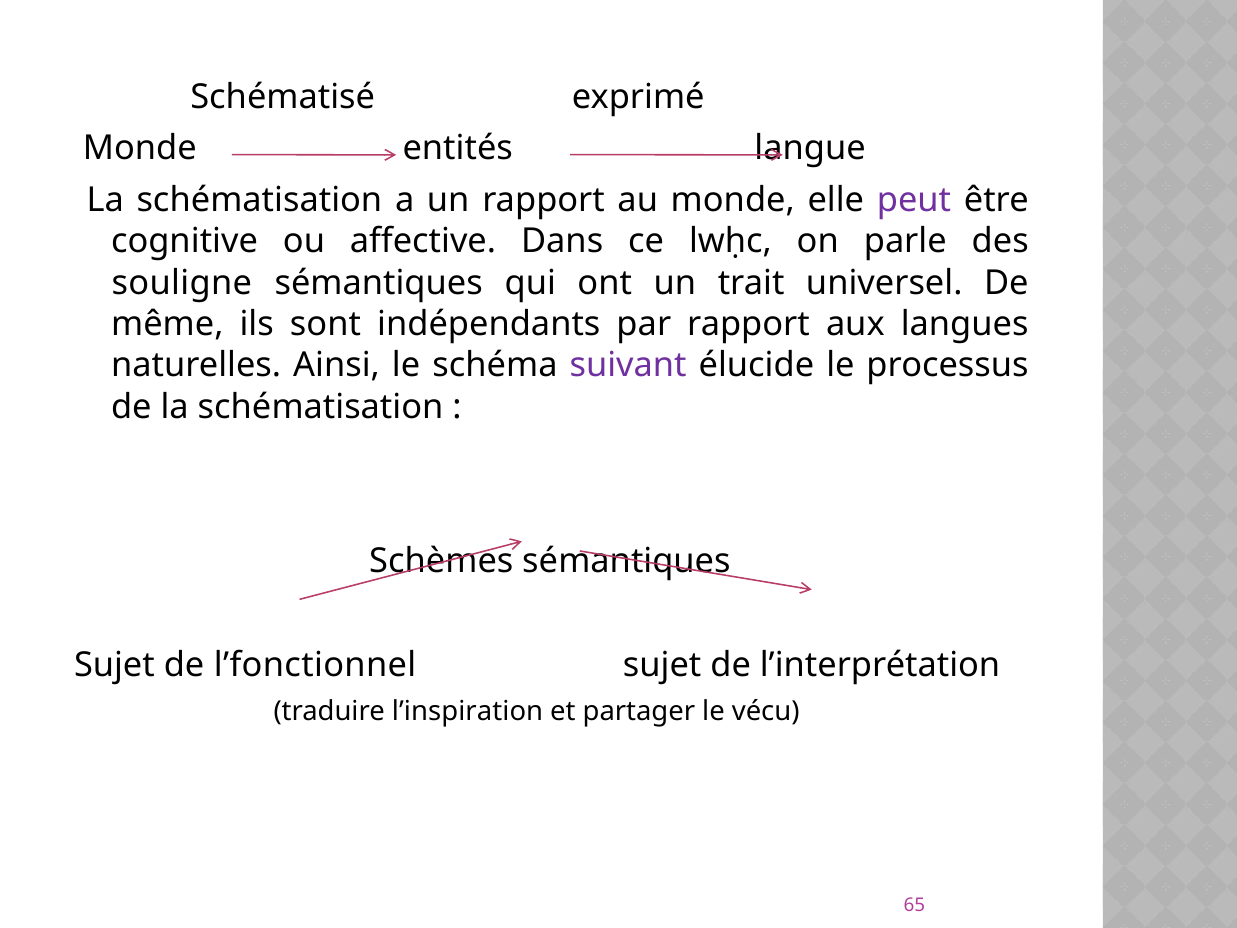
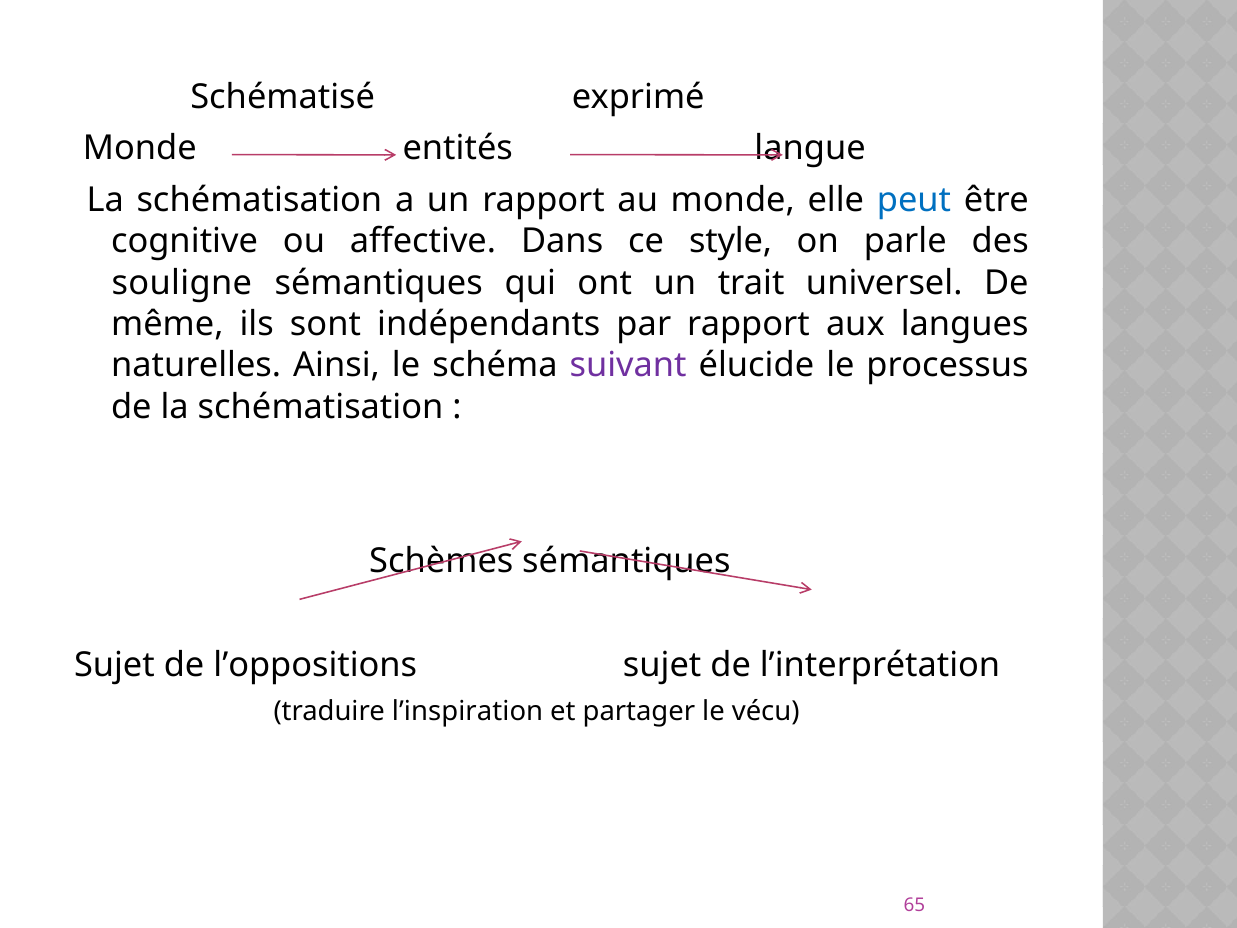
peut colour: purple -> blue
lwḥc: lwḥc -> style
l’fonctionnel: l’fonctionnel -> l’oppositions
